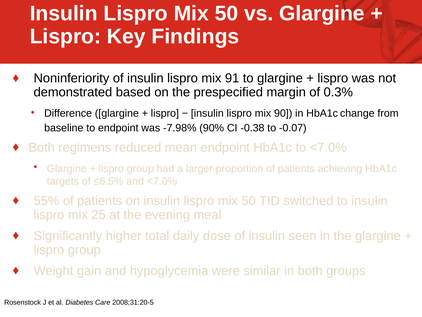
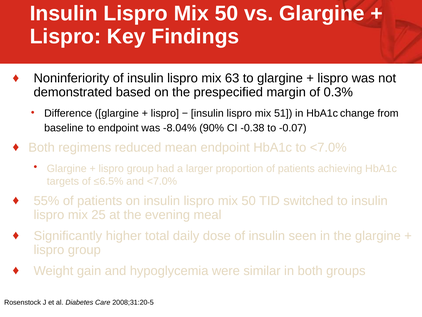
91: 91 -> 63
90: 90 -> 51
-7.98%: -7.98% -> -8.04%
